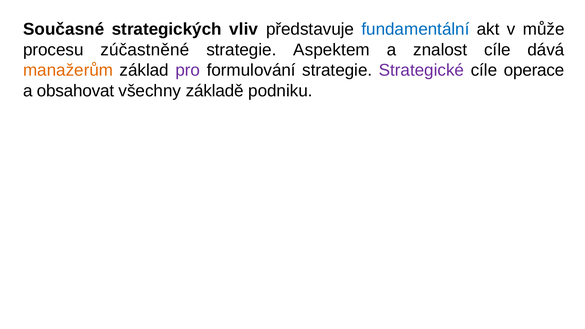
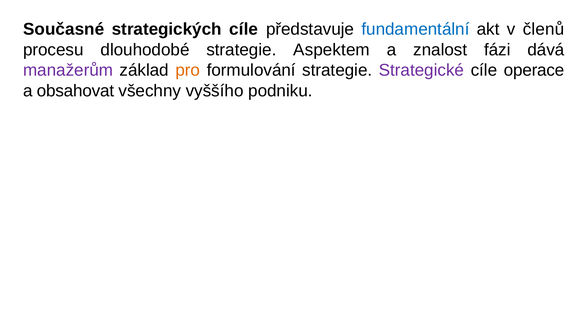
strategických vliv: vliv -> cíle
může: může -> členů
zúčastněné: zúčastněné -> dlouhodobé
znalost cíle: cíle -> fázi
manažerům colour: orange -> purple
pro colour: purple -> orange
základě: základě -> vyššího
